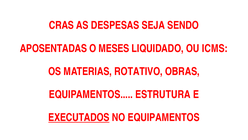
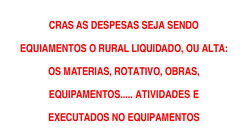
APOSENTADAS: APOSENTADAS -> EQUIAMENTOS
MESES: MESES -> RURAL
ICMS: ICMS -> ALTA
ESTRUTURA: ESTRUTURA -> ATIVIDADES
EXECUTADOS underline: present -> none
